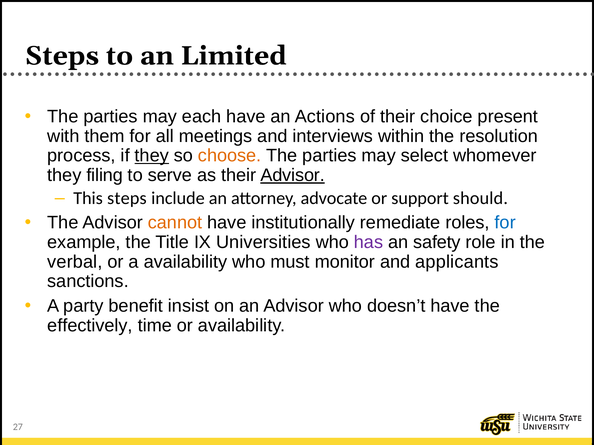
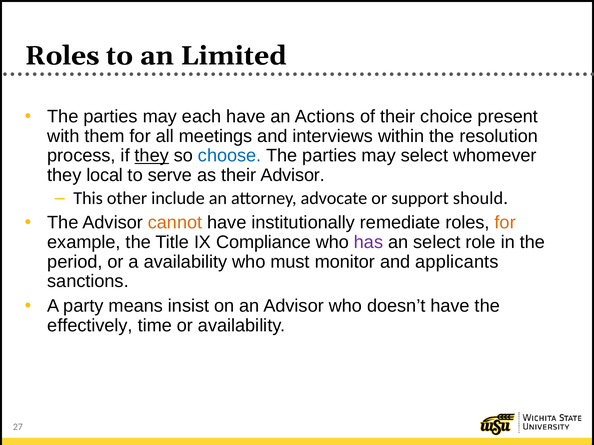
Steps at (62, 56): Steps -> Roles
choose colour: orange -> blue
filing: filing -> local
Advisor at (293, 175) underline: present -> none
This steps: steps -> other
for at (505, 223) colour: blue -> orange
Universities: Universities -> Compliance
an safety: safety -> select
verbal: verbal -> period
benefit: benefit -> means
